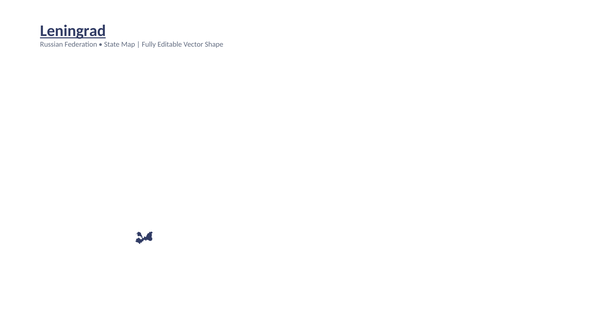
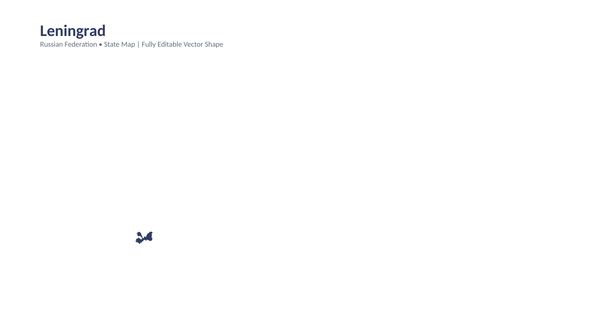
Leningrad underline: present -> none
